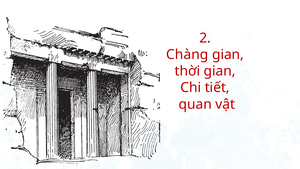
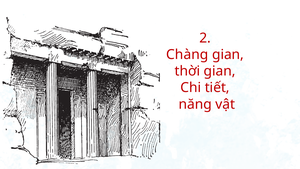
quan: quan -> năng
